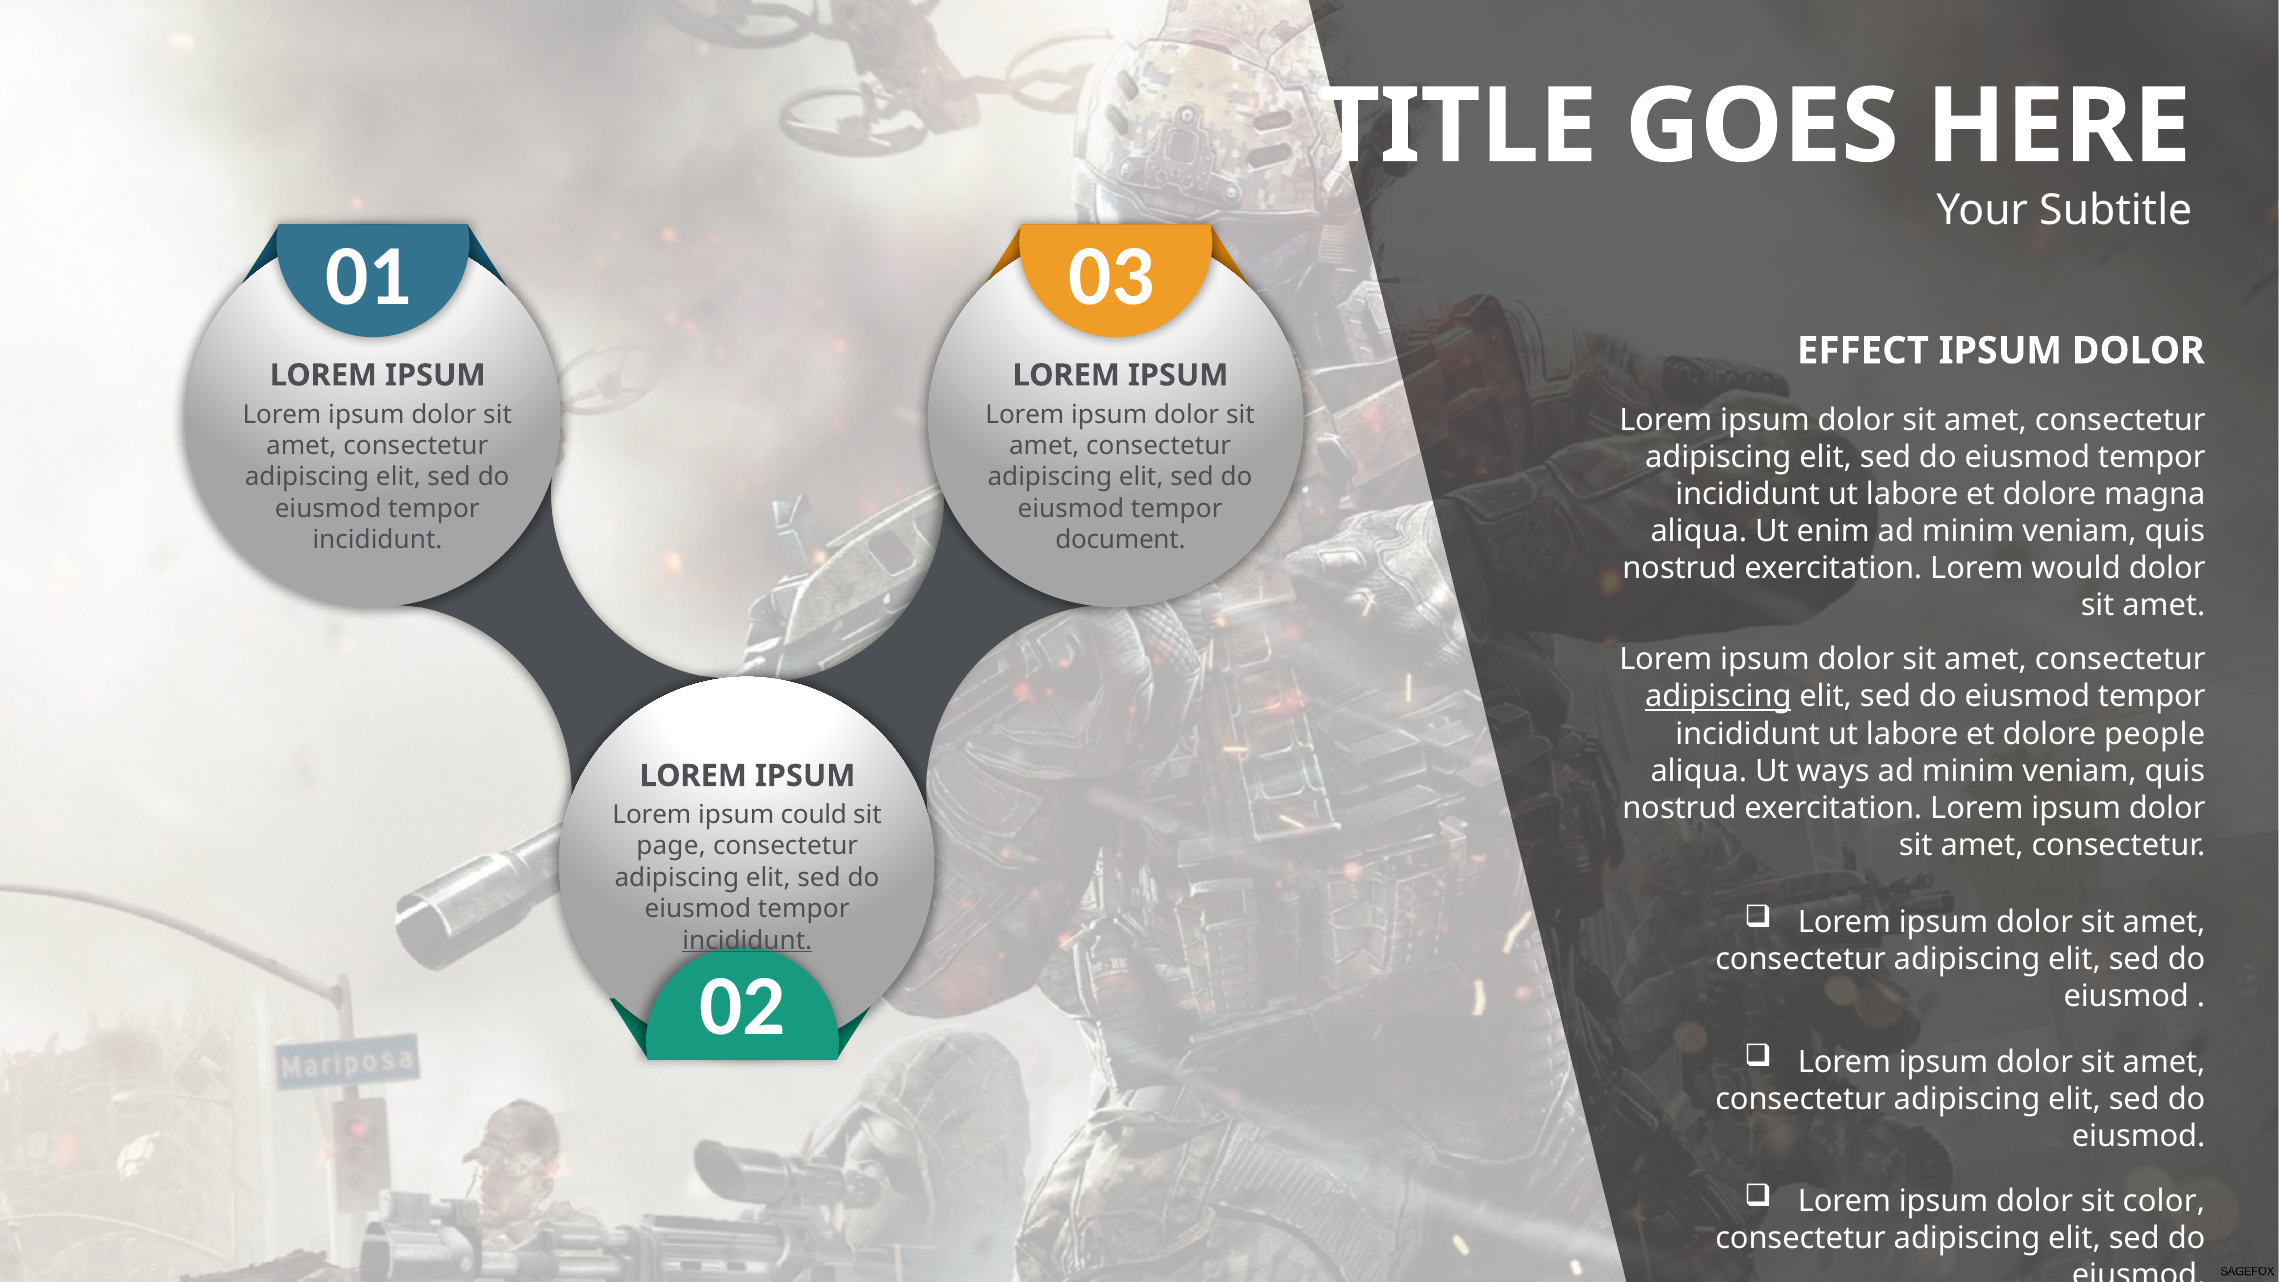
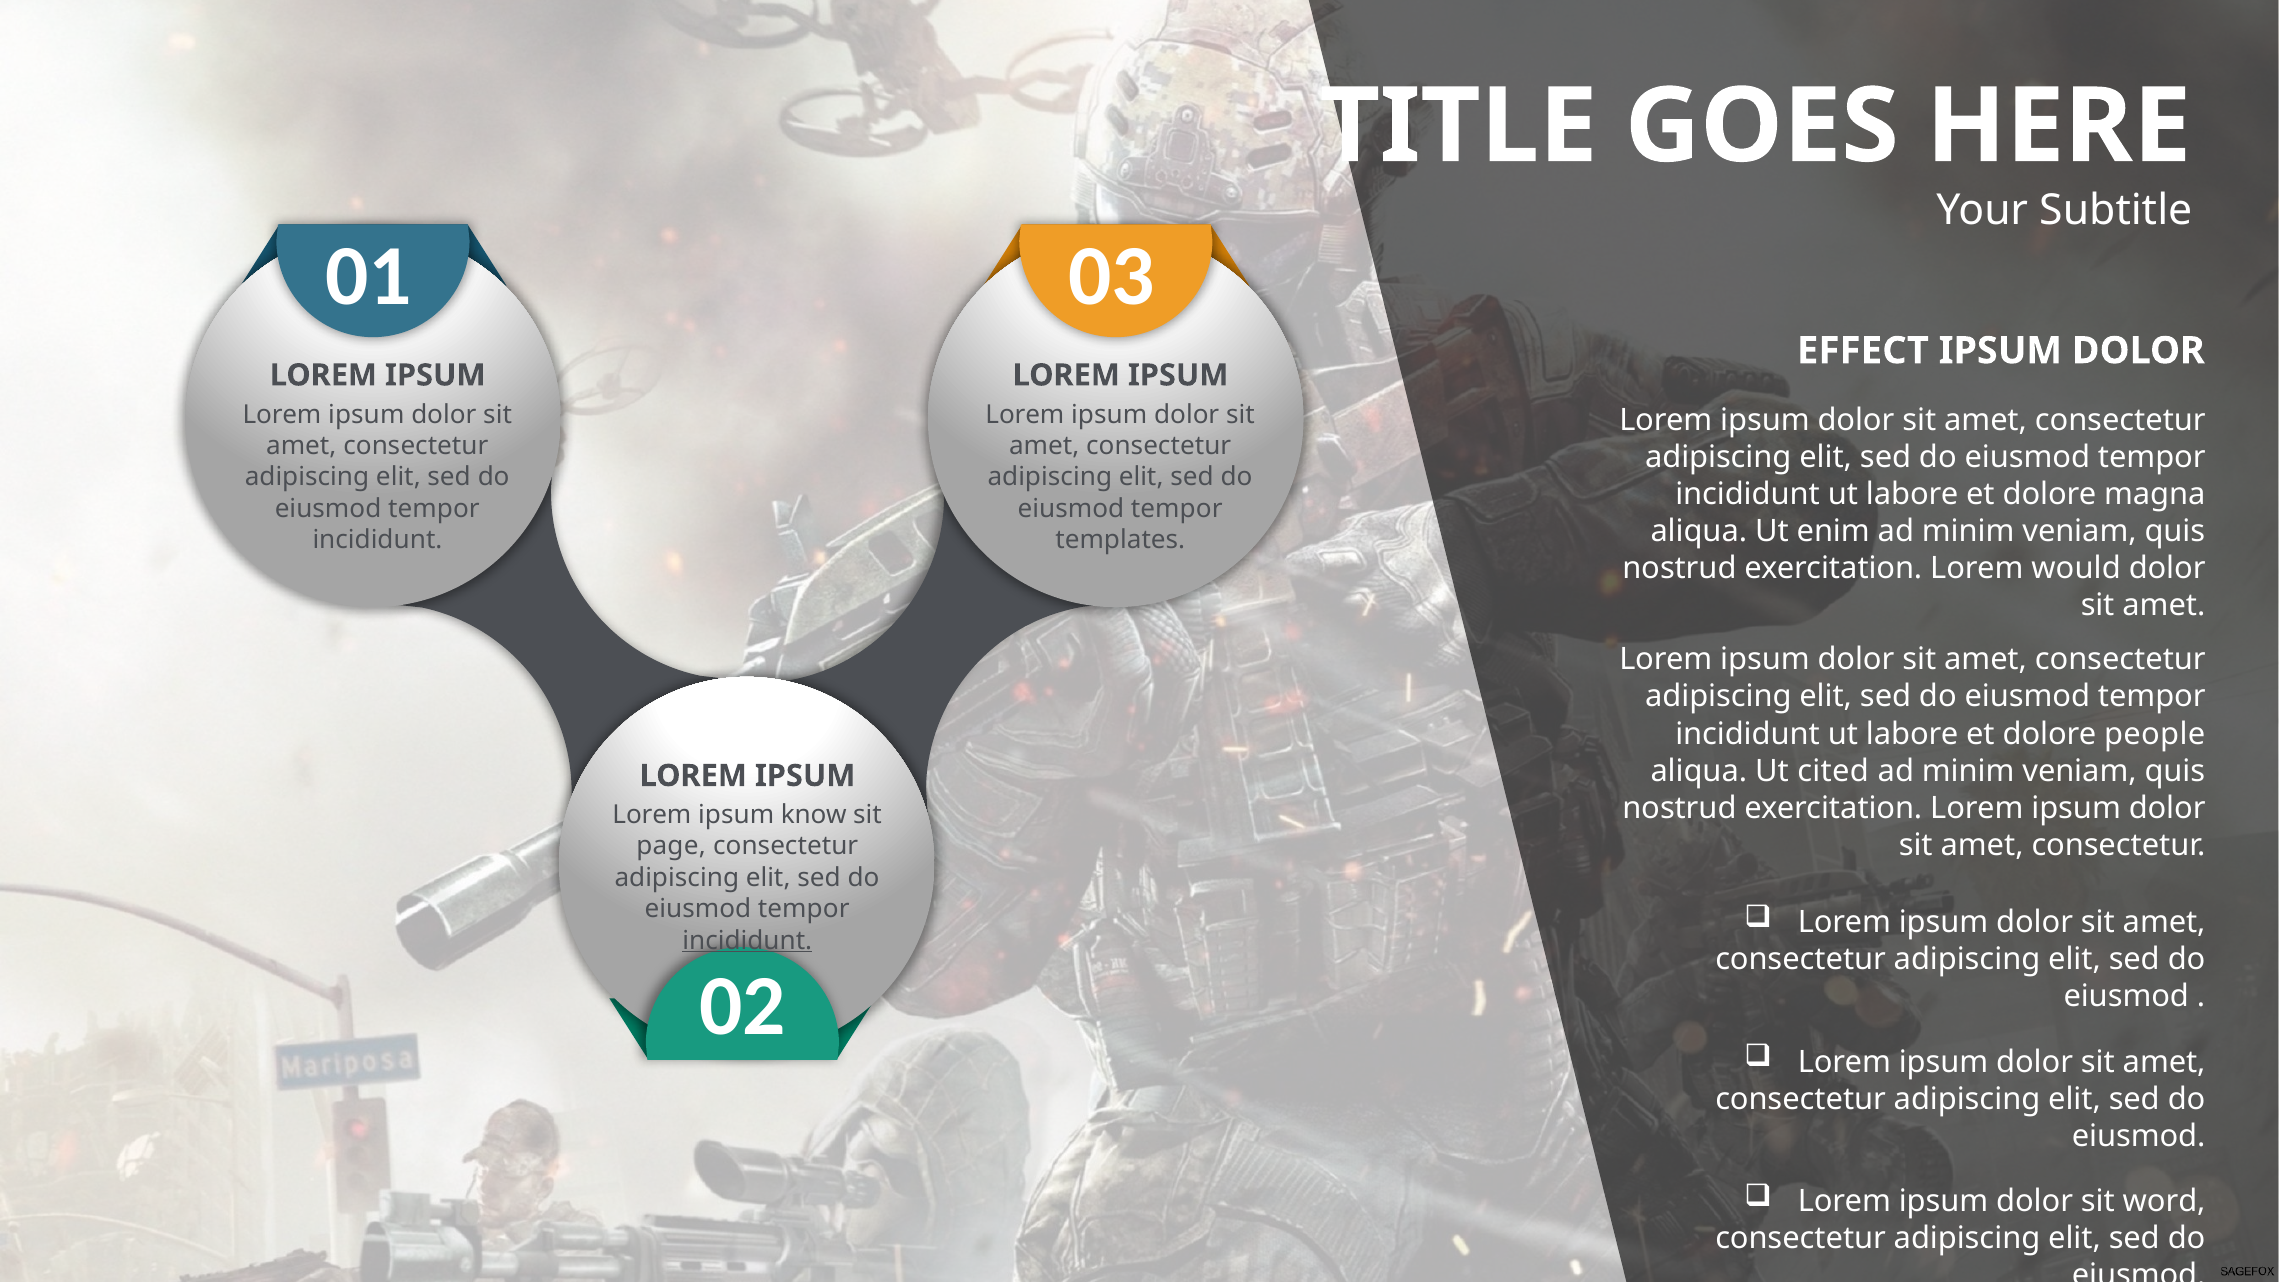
document: document -> templates
adipiscing at (1718, 697) underline: present -> none
ways: ways -> cited
could: could -> know
color: color -> word
